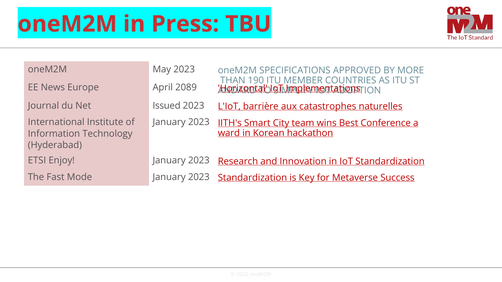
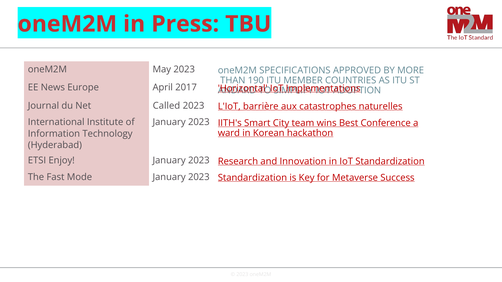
2089: 2089 -> 2017
Issued: Issued -> Called
